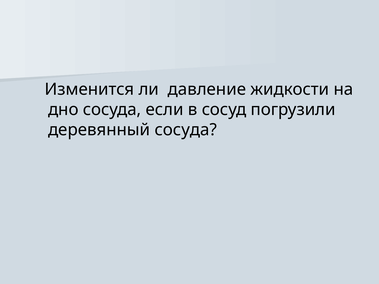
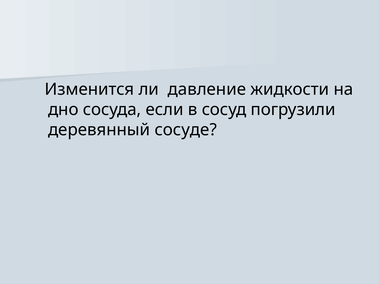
деревянный сосуда: сосуда -> сосуде
